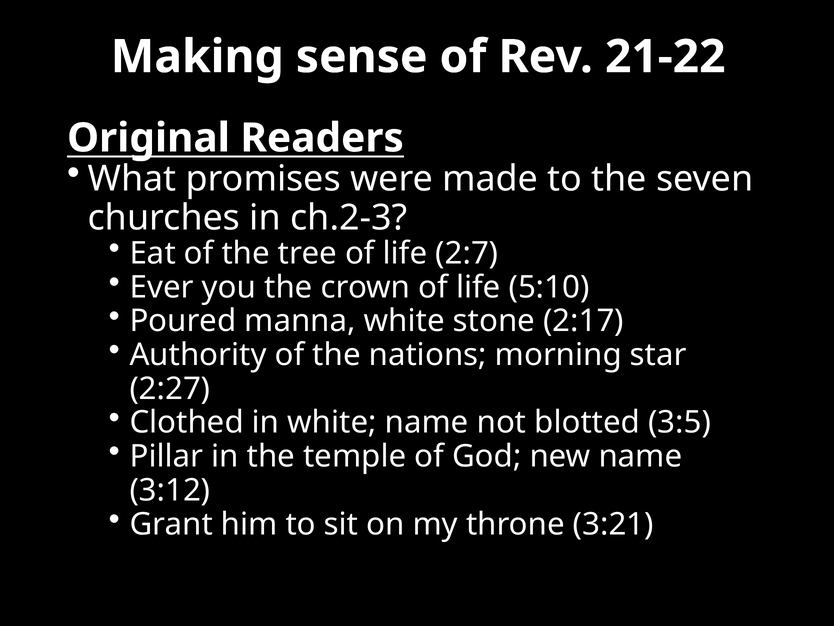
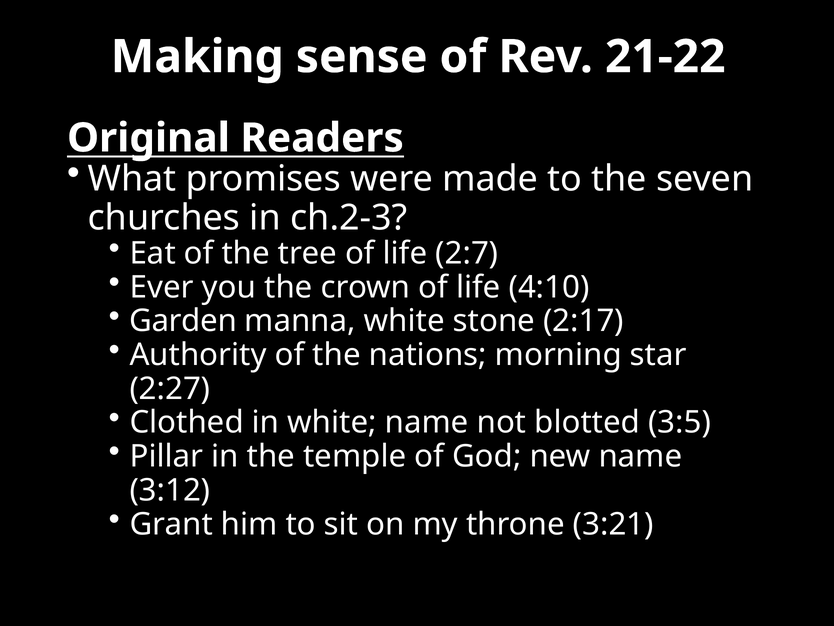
5:10: 5:10 -> 4:10
Poured: Poured -> Garden
